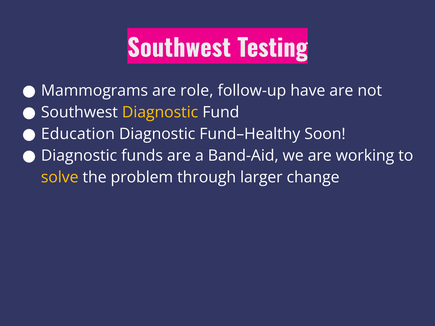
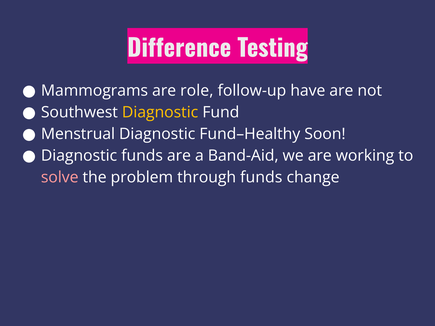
Southwest at (179, 49): Southwest -> Difference
Education: Education -> Menstrual
solve colour: yellow -> pink
through larger: larger -> funds
